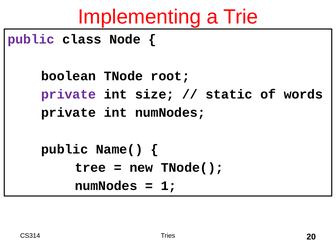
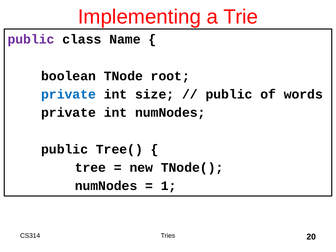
Node: Node -> Name
private at (69, 94) colour: purple -> blue
static at (229, 94): static -> public
Name(: Name( -> Tree(
